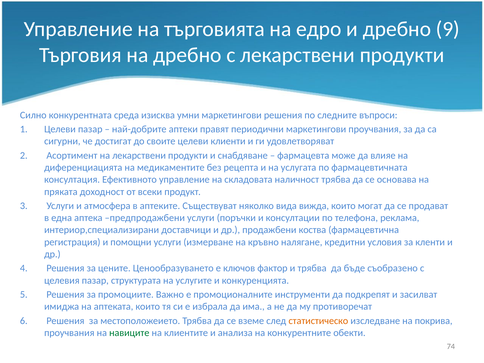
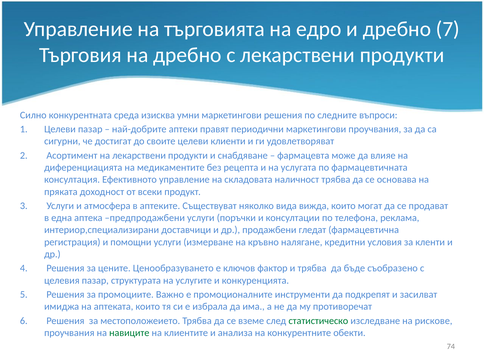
9: 9 -> 7
коства: коства -> гледат
статистическо colour: orange -> green
покрива: покрива -> рискове
